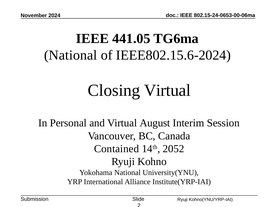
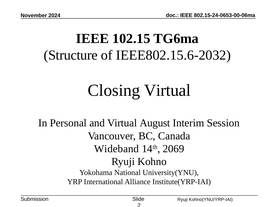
441.05: 441.05 -> 102.15
National at (71, 55): National -> Structure
IEEE802.15.6-2024: IEEE802.15.6-2024 -> IEEE802.15.6-2032
Contained: Contained -> Wideband
2052: 2052 -> 2069
